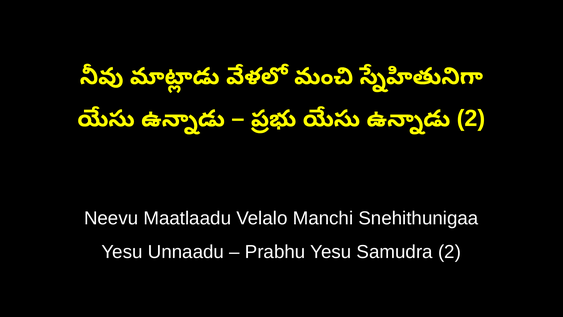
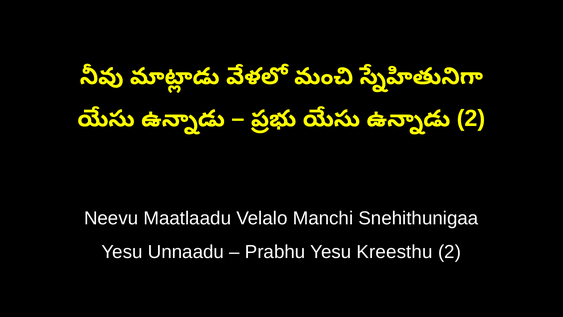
Samudra: Samudra -> Kreesthu
